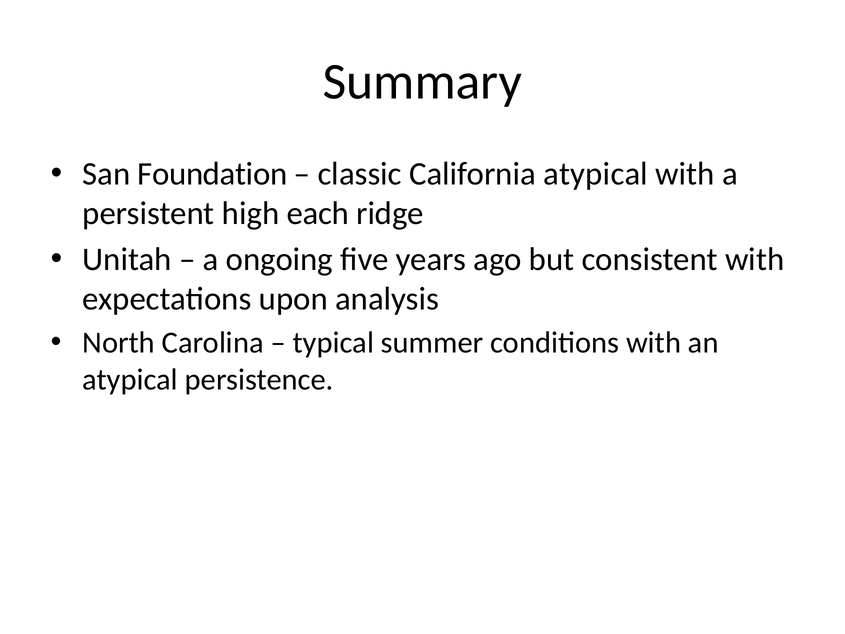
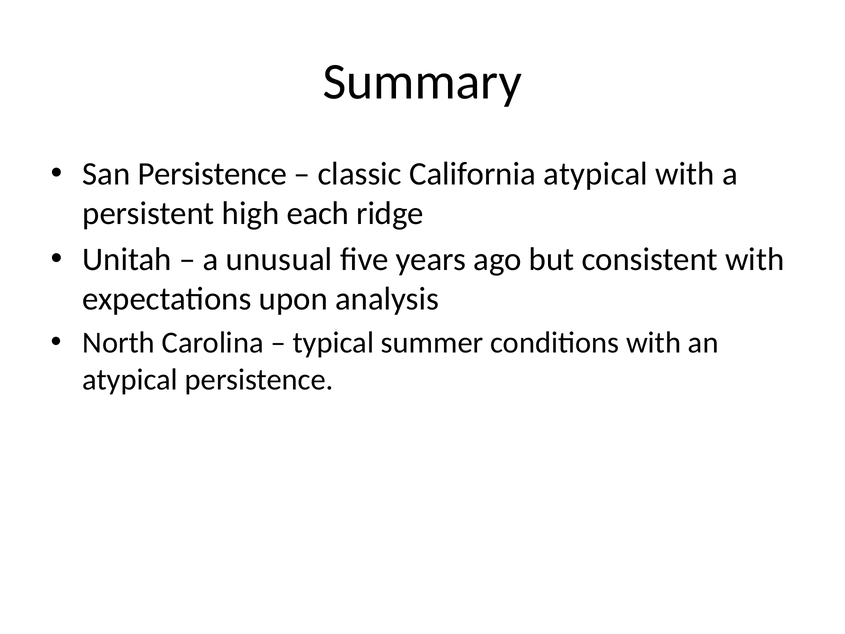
San Foundation: Foundation -> Persistence
ongoing: ongoing -> unusual
